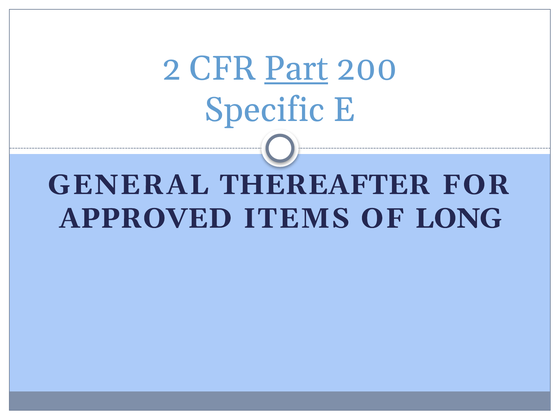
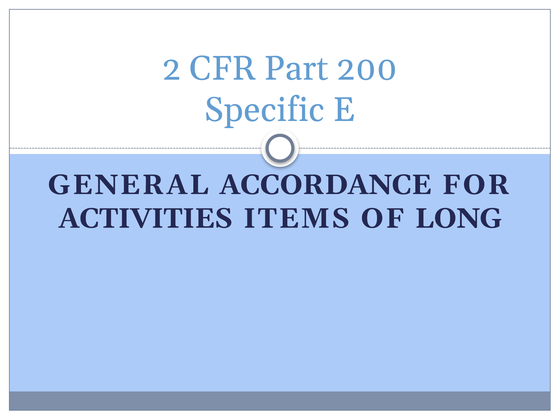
Part underline: present -> none
THEREAFTER: THEREAFTER -> ACCORDANCE
APPROVED: APPROVED -> ACTIVITIES
